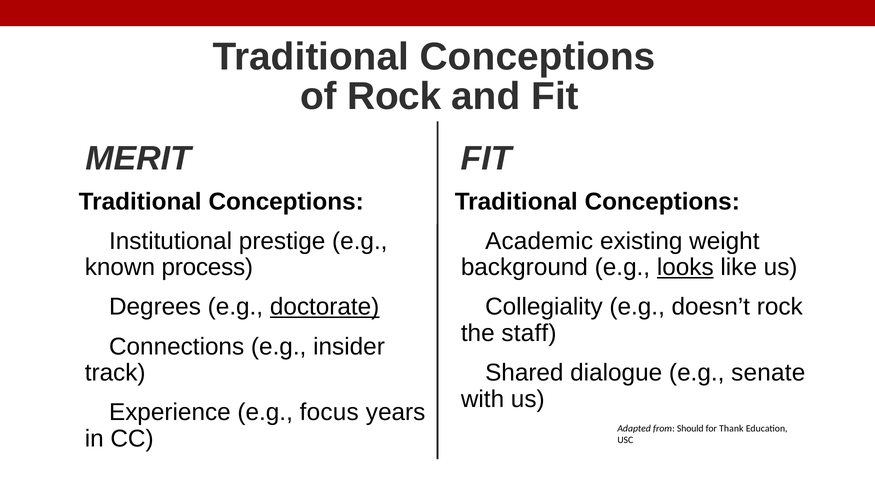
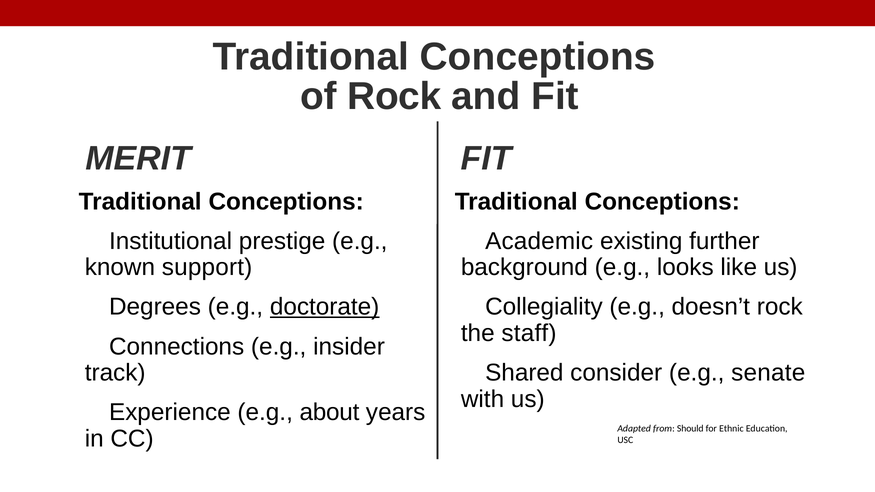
weight: weight -> further
process: process -> support
looks underline: present -> none
dialogue: dialogue -> consider
focus: focus -> about
Thank: Thank -> Ethnic
